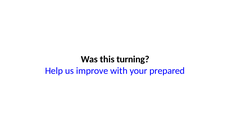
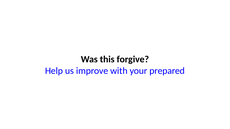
turning: turning -> forgive
